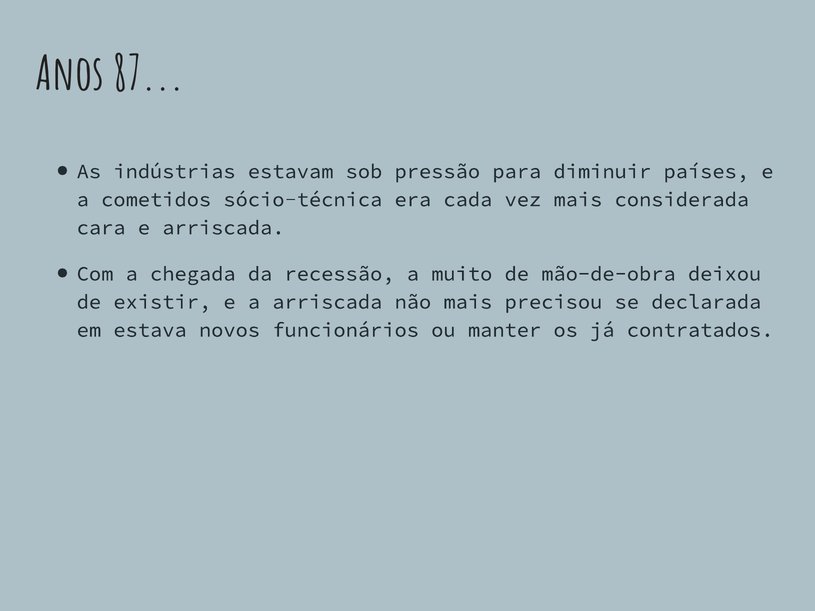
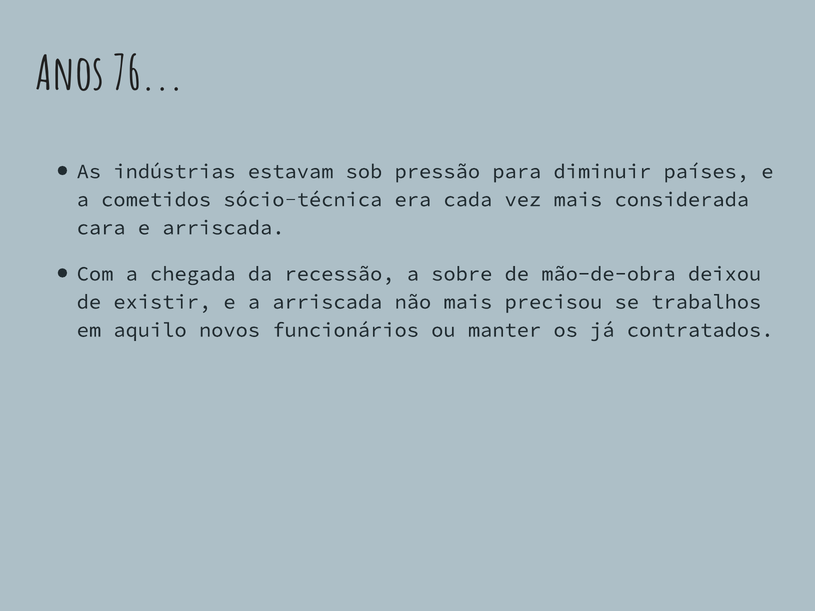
87: 87 -> 76
muito: muito -> sobre
declarada: declarada -> trabalhos
estava: estava -> aquilo
